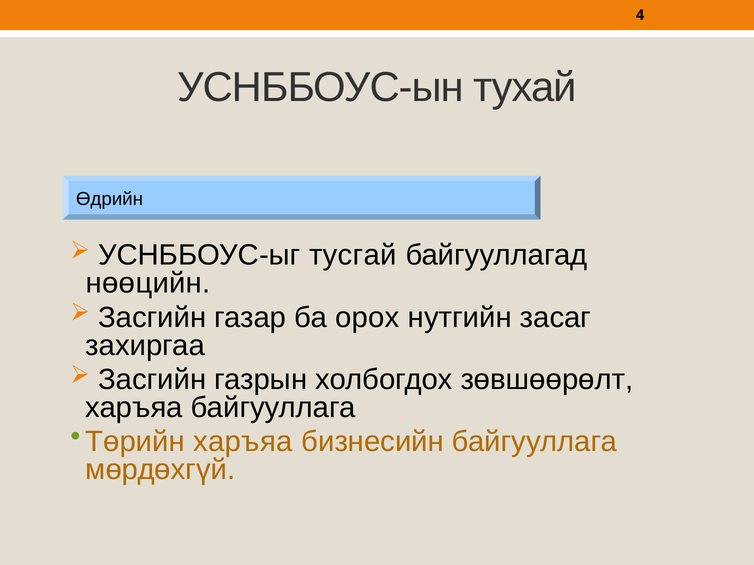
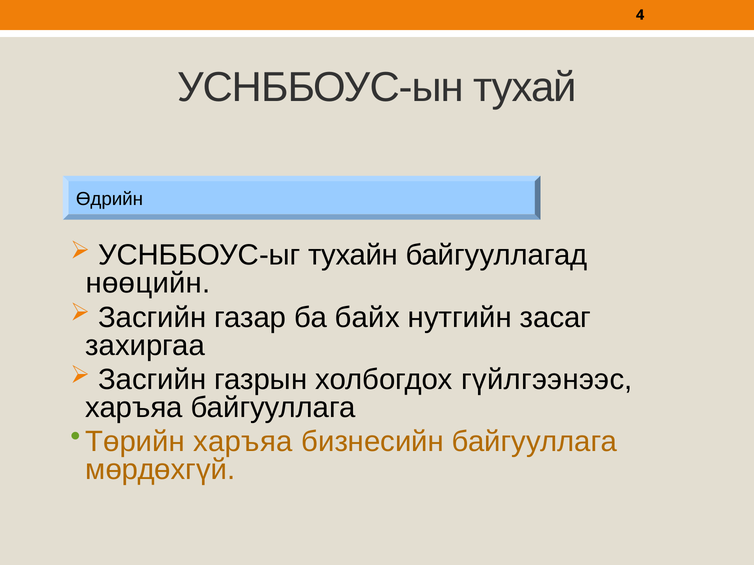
тусгай: тусгай -> тухайн
орох: орох -> байх
зөвшөөрөлт: зөвшөөрөлт -> гүйлгээнээс
